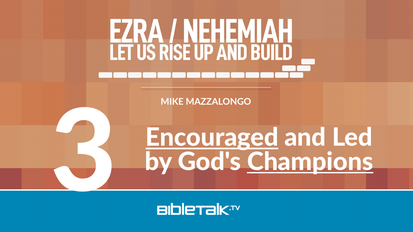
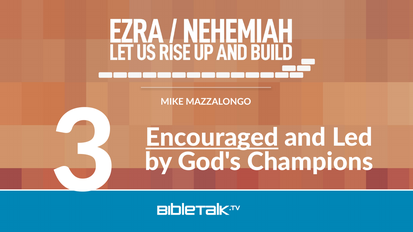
Champions underline: present -> none
